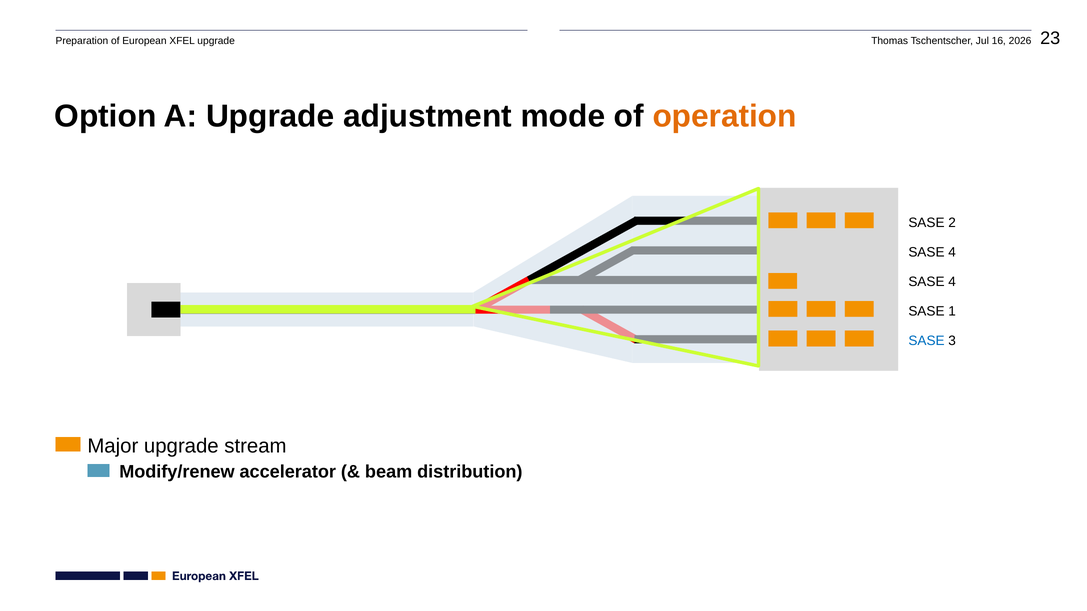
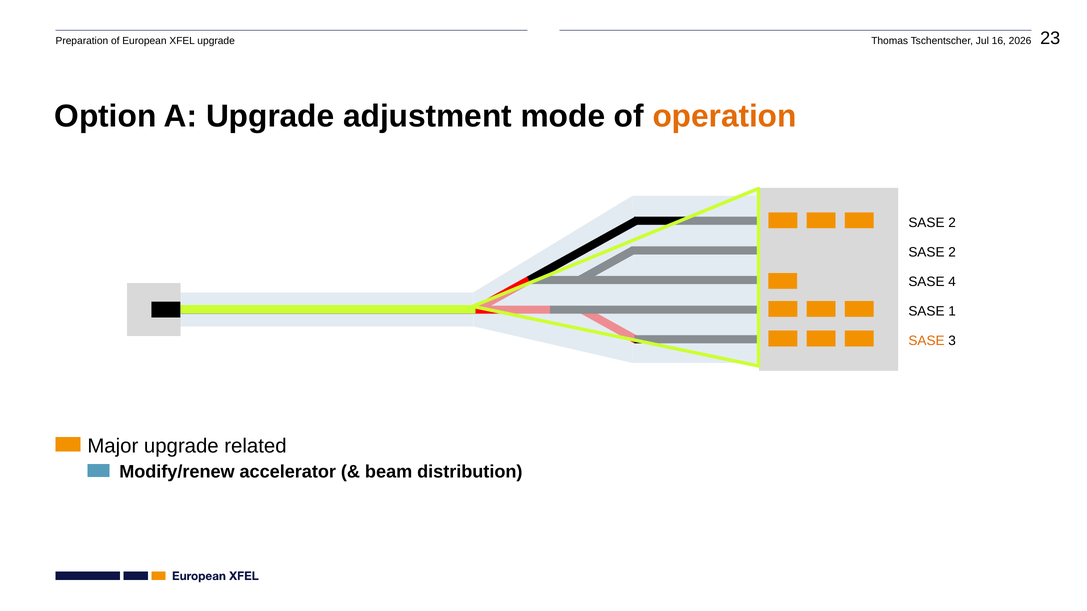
4 at (952, 252): 4 -> 2
SASE at (927, 341) colour: blue -> orange
stream: stream -> related
